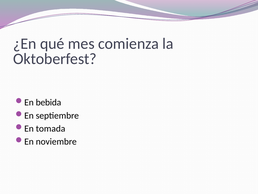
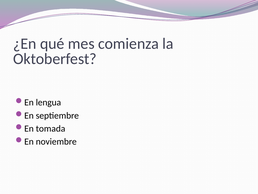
bebida: bebida -> lengua
